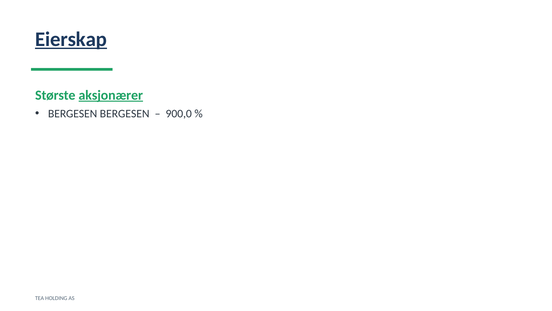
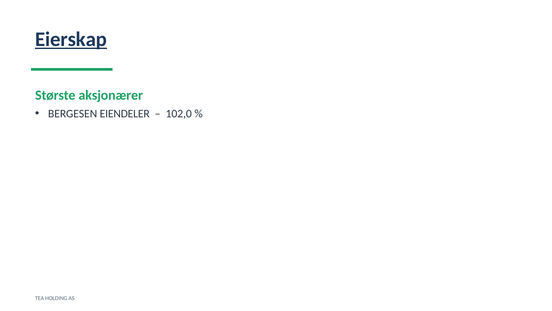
aksjonærer underline: present -> none
BERGESEN BERGESEN: BERGESEN -> EIENDELER
900,0: 900,0 -> 102,0
